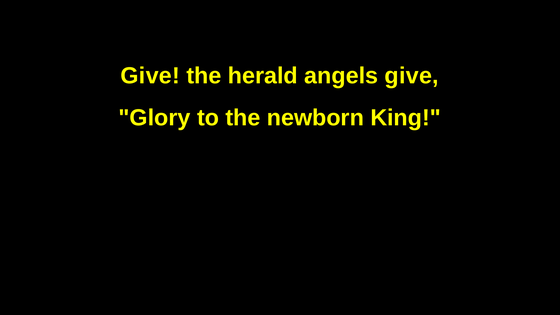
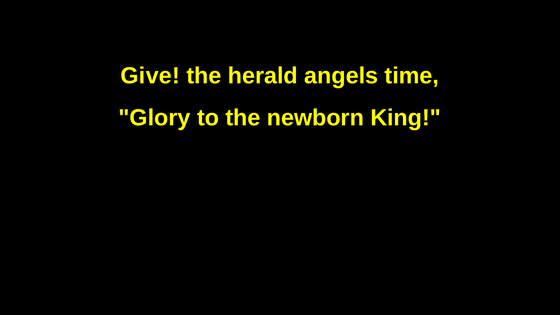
angels give: give -> time
